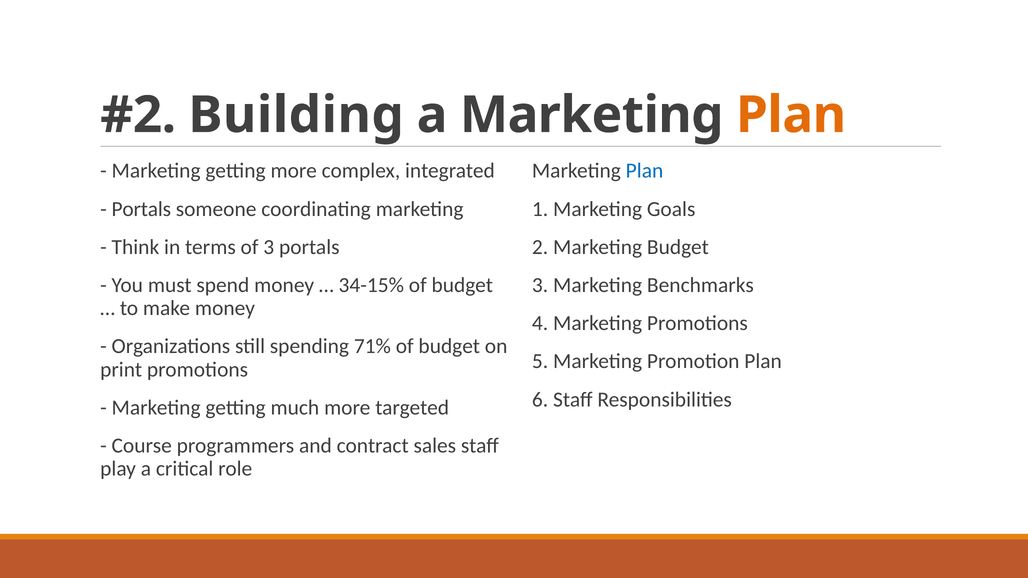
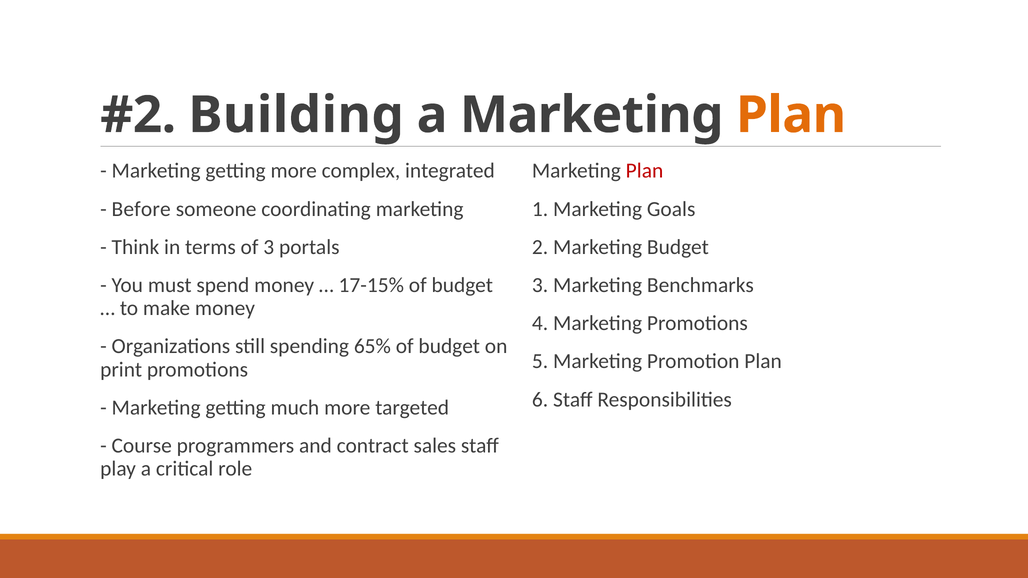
Plan at (645, 171) colour: blue -> red
Portals at (141, 209): Portals -> Before
34-15%: 34-15% -> 17-15%
71%: 71% -> 65%
